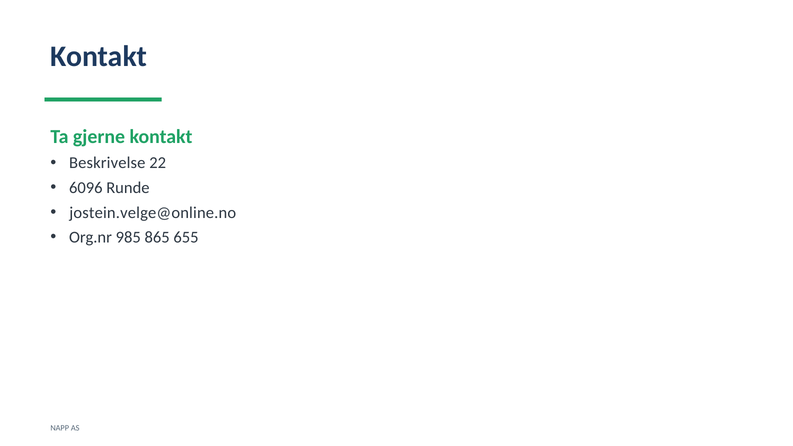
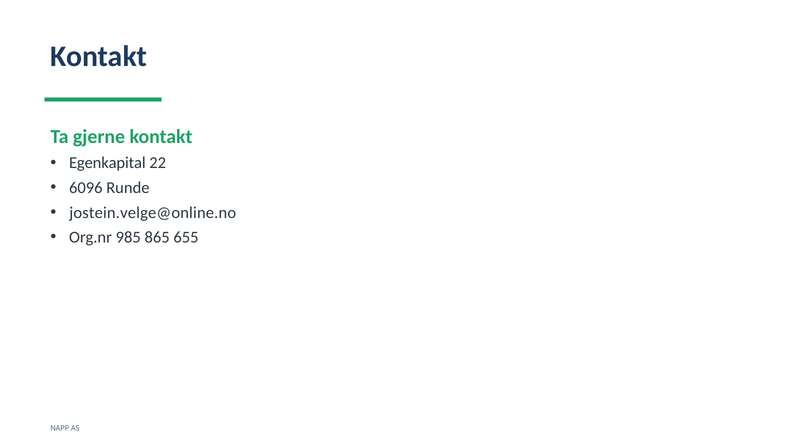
Beskrivelse: Beskrivelse -> Egenkapital
